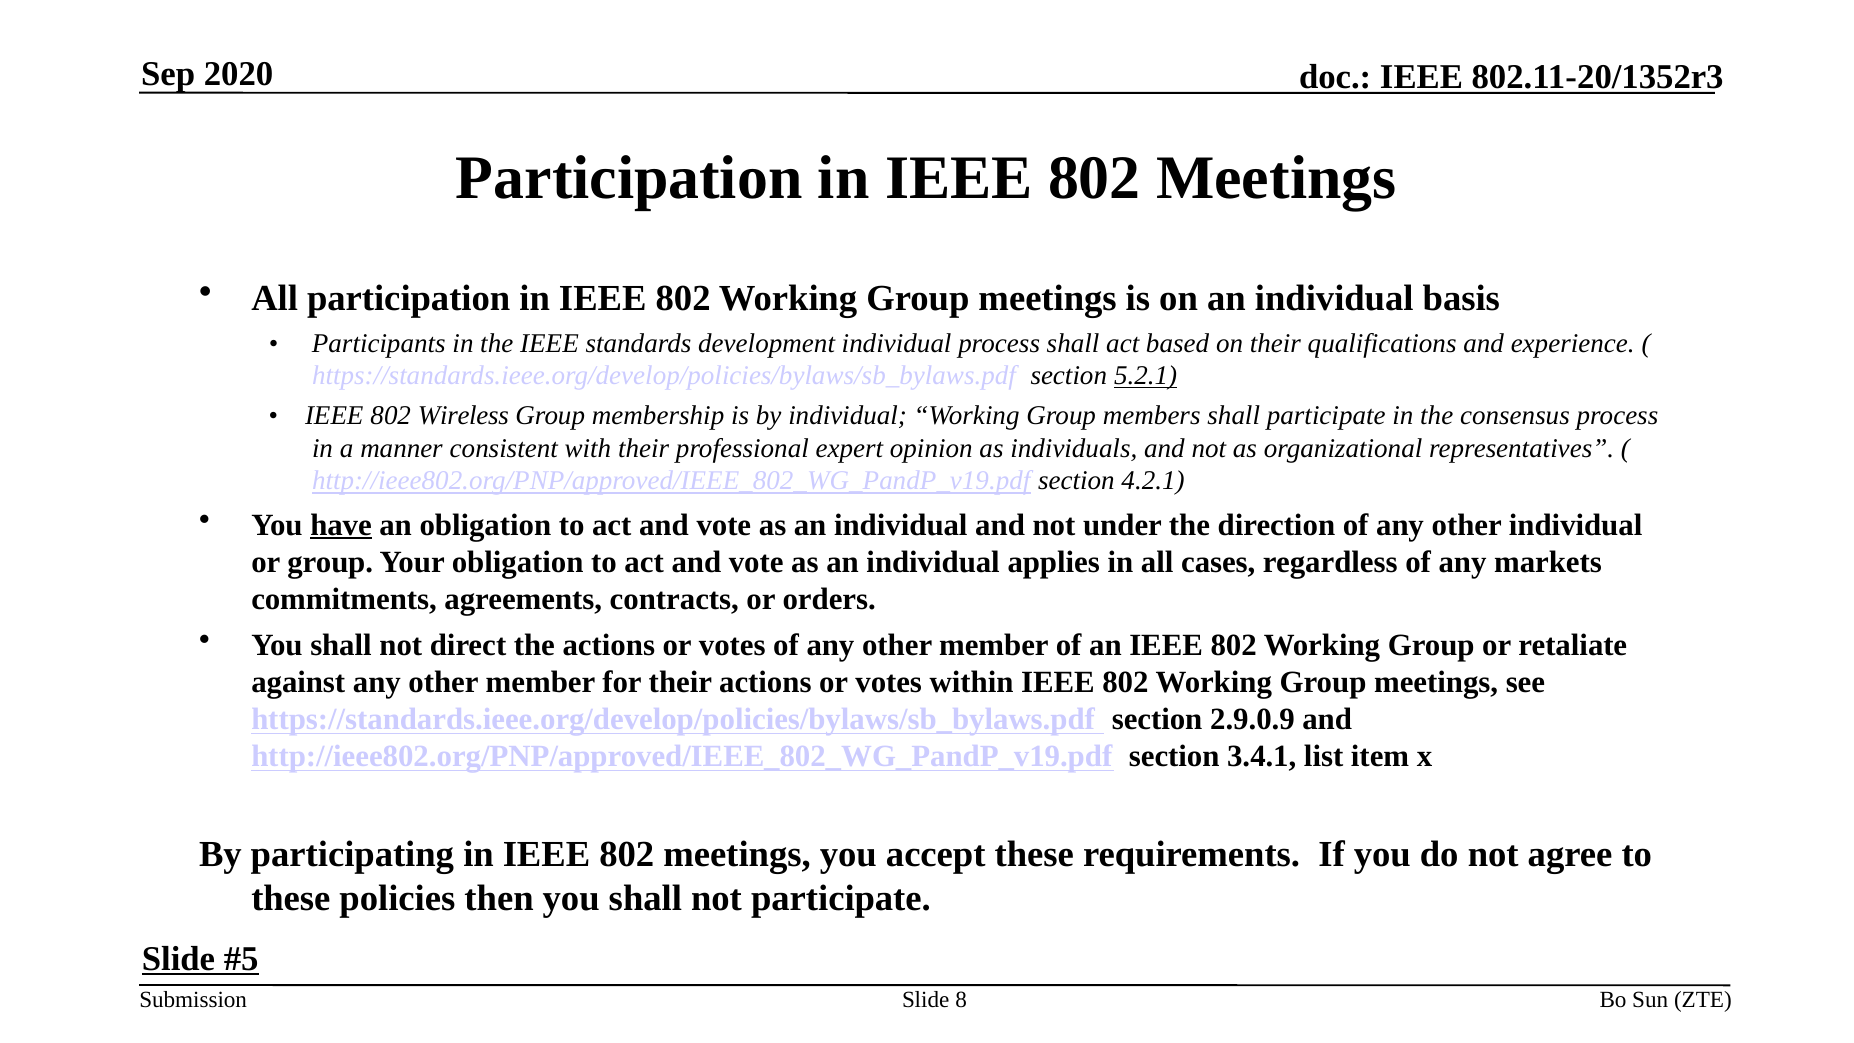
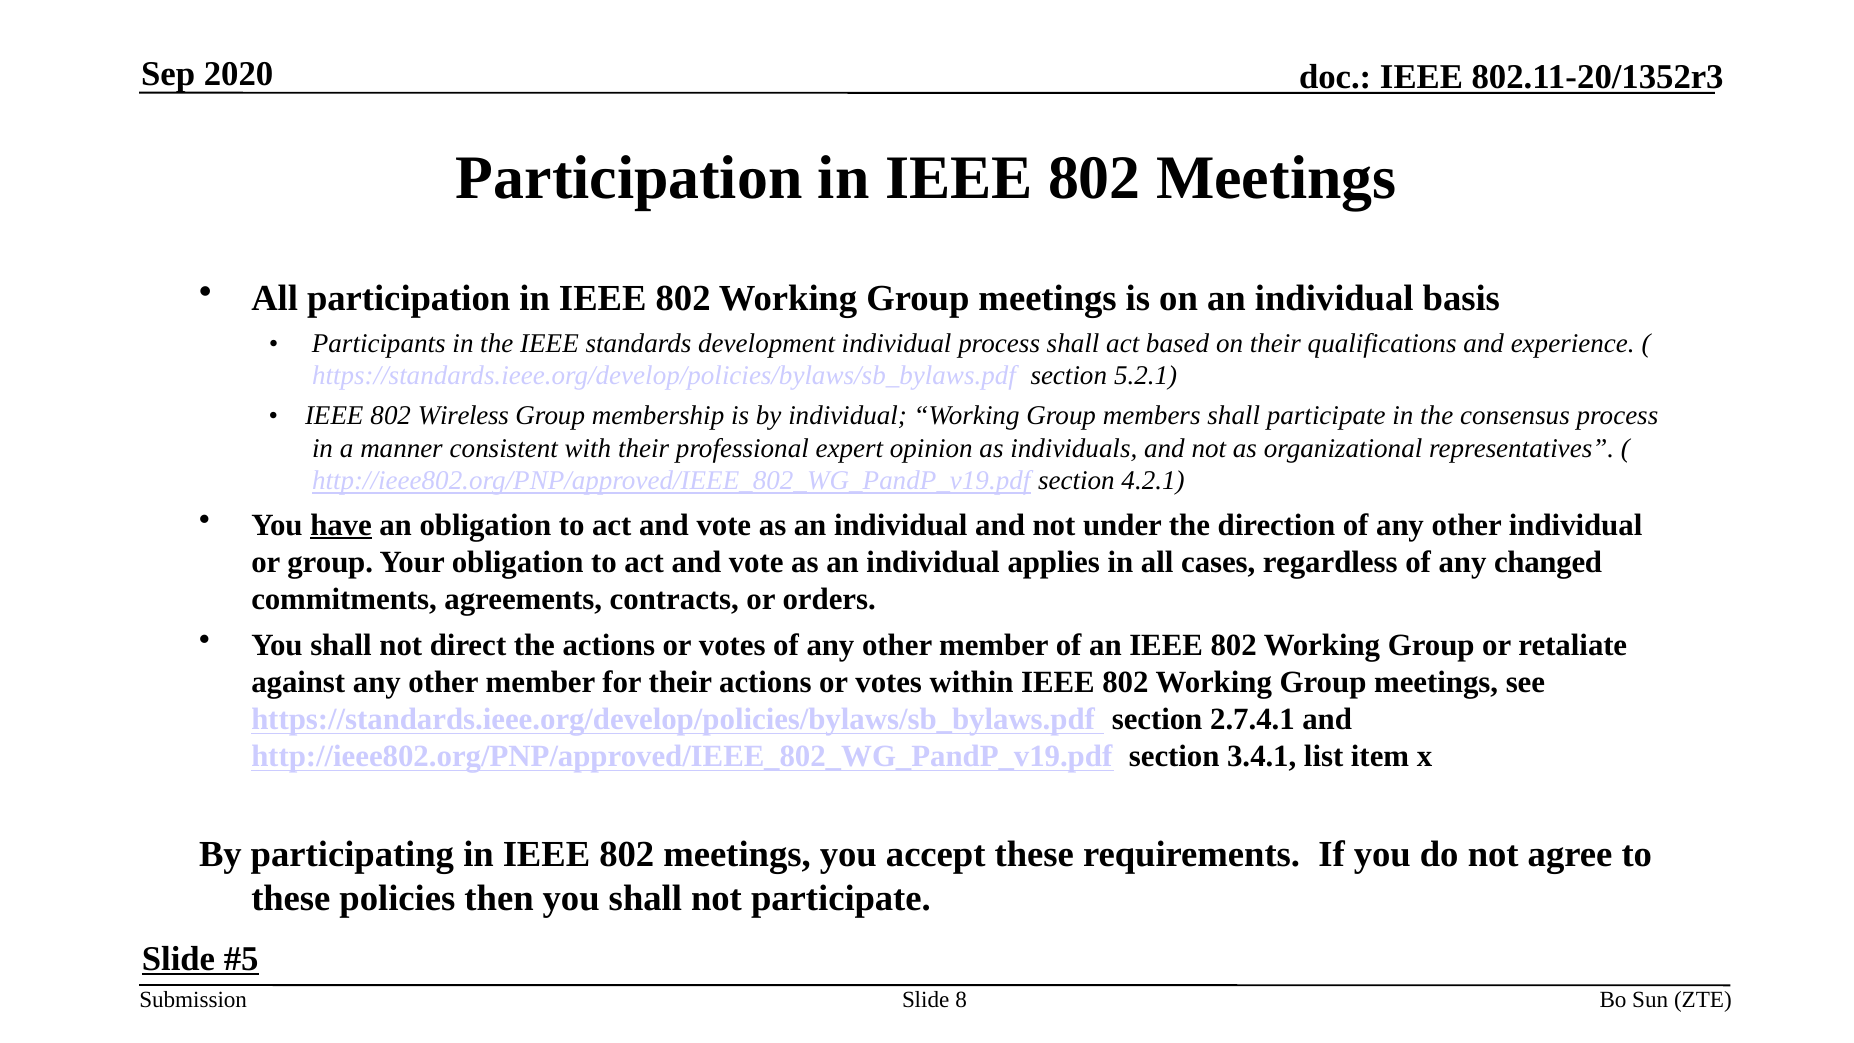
5.2.1 underline: present -> none
markets: markets -> changed
2.9.0.9: 2.9.0.9 -> 2.7.4.1
